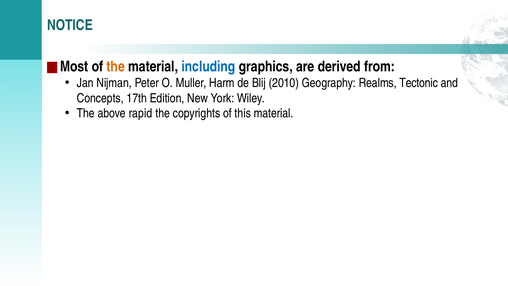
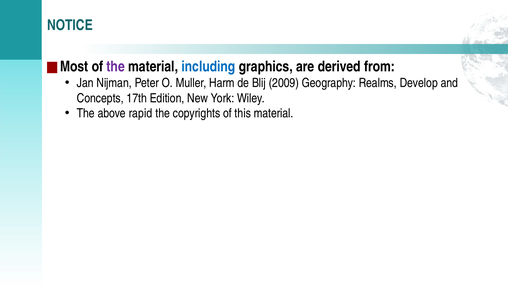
the at (116, 66) colour: orange -> purple
2010: 2010 -> 2009
Tectonic: Tectonic -> Develop
